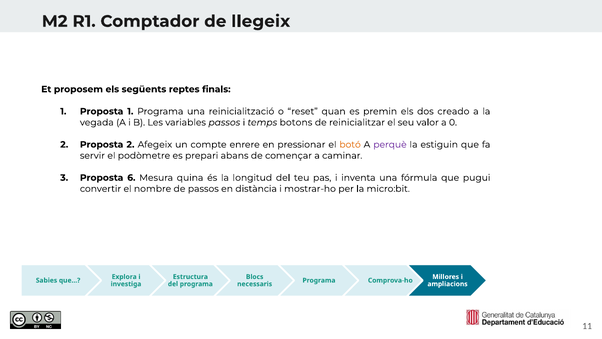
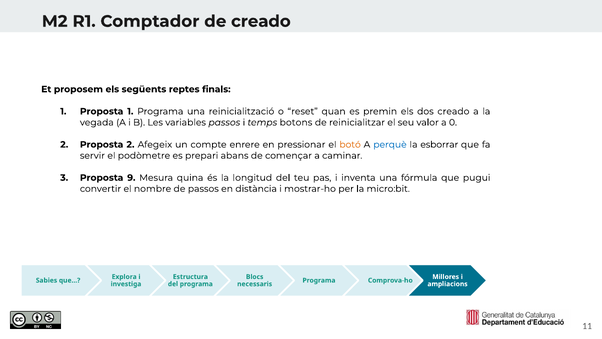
de llegeix: llegeix -> creado
perquè colour: purple -> blue
estiguin: estiguin -> esborrar
6: 6 -> 9
